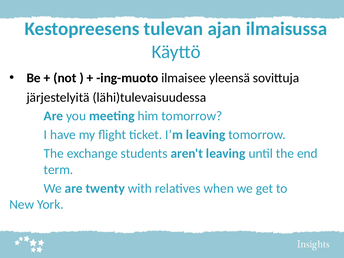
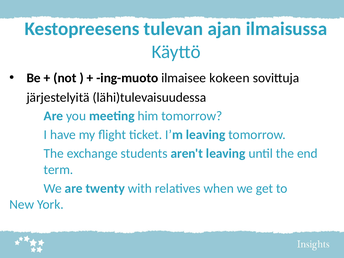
yleensä: yleensä -> kokeen
